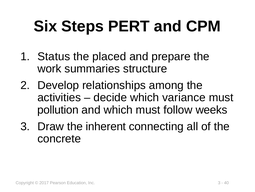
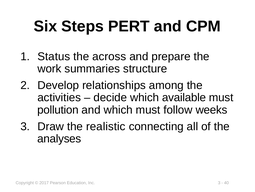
placed: placed -> across
variance: variance -> available
inherent: inherent -> realistic
concrete: concrete -> analyses
